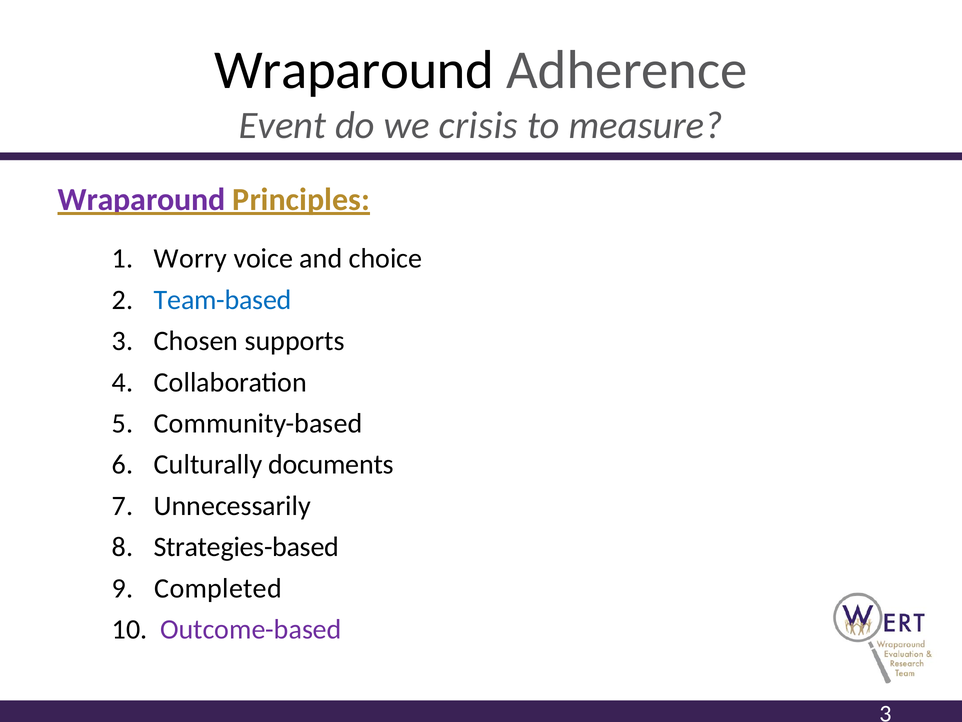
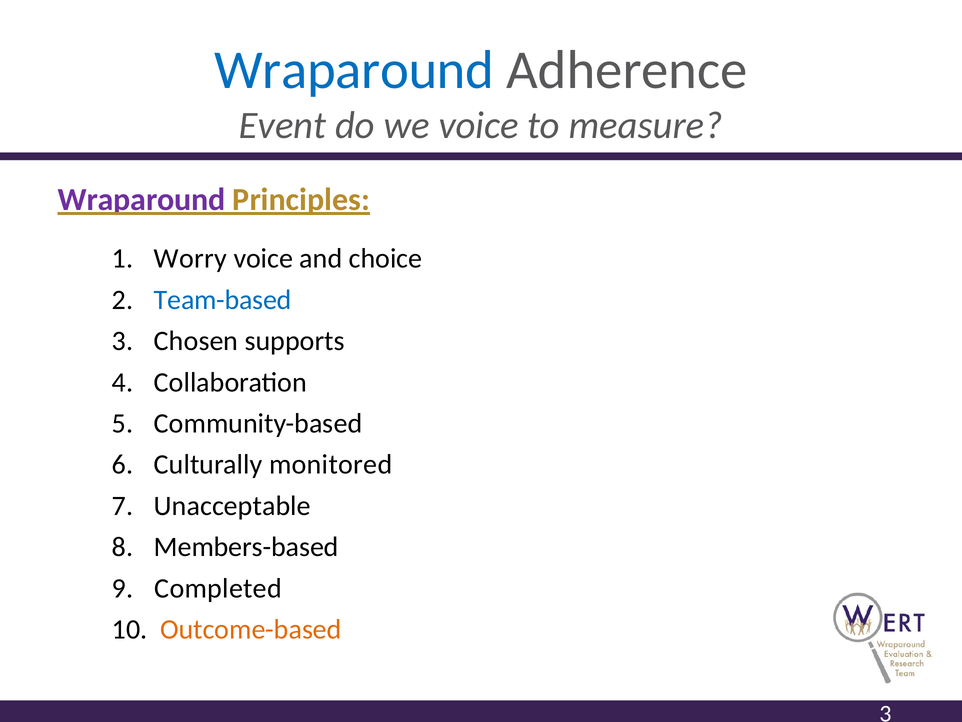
Wraparound at (354, 70) colour: black -> blue
we crisis: crisis -> voice
documents: documents -> monitored
Unnecessarily: Unnecessarily -> Unacceptable
Strategies-based: Strategies-based -> Members-based
Outcome-based colour: purple -> orange
